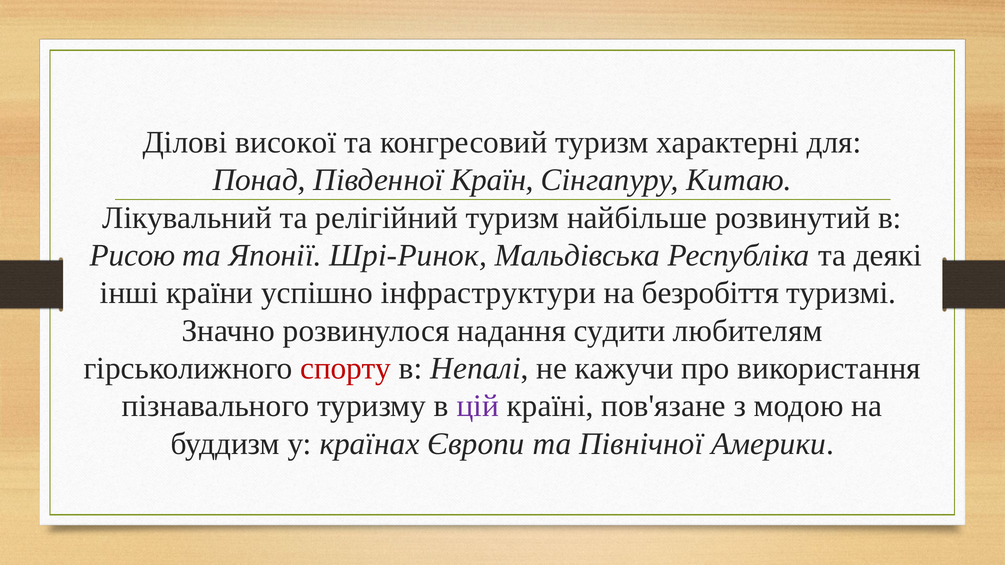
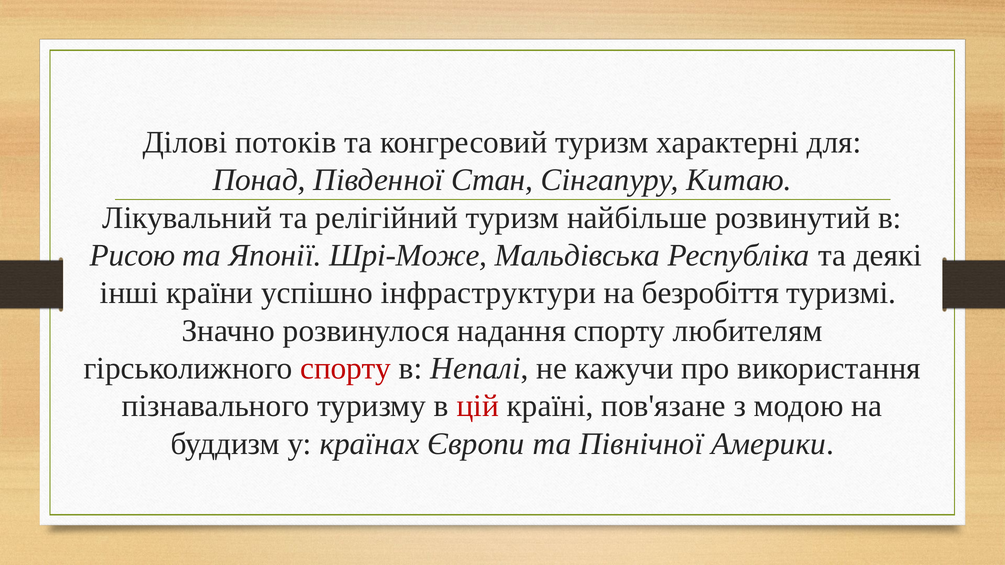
високої: високої -> потоків
Країн: Країн -> Стан
Шрі-Ринок: Шрі-Ринок -> Шрі-Може
надання судити: судити -> спорту
цій colour: purple -> red
